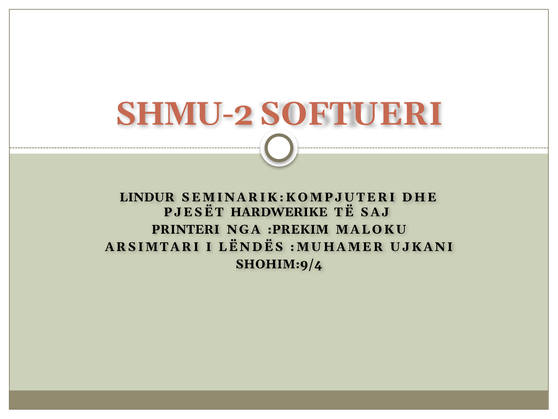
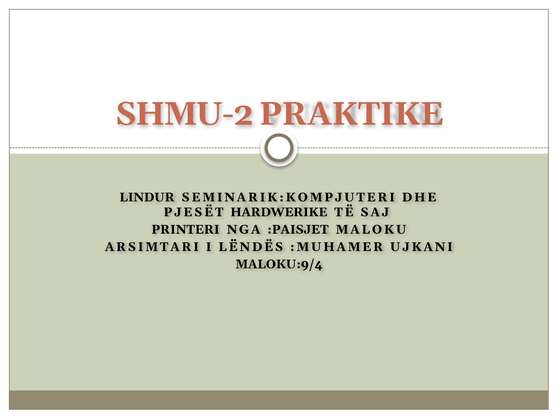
SOFTUERI: SOFTUERI -> PRAKTIKE
:PREKIM: :PREKIM -> :PAISJET
SHOHIM:9/4: SHOHIM:9/4 -> MALOKU:9/4
